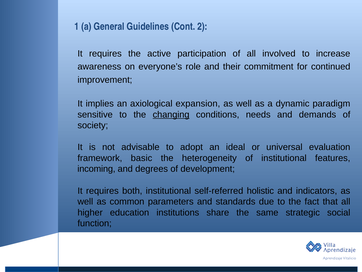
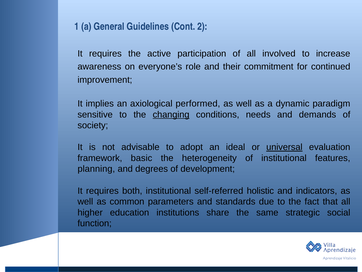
expansion: expansion -> performed
universal underline: none -> present
incoming: incoming -> planning
